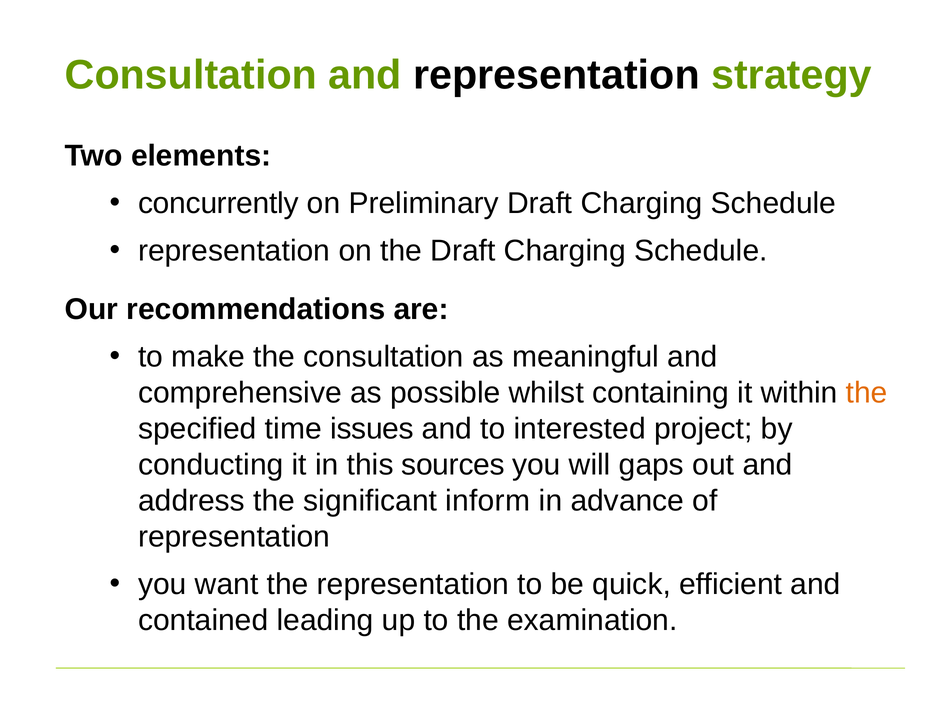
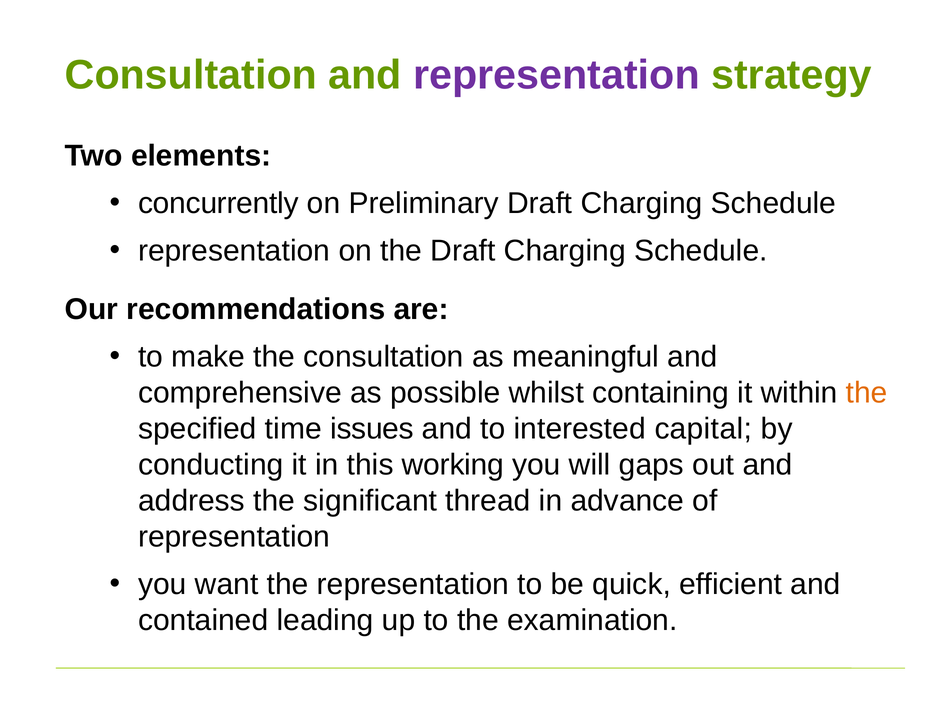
representation at (556, 75) colour: black -> purple
project: project -> capital
sources: sources -> working
inform: inform -> thread
